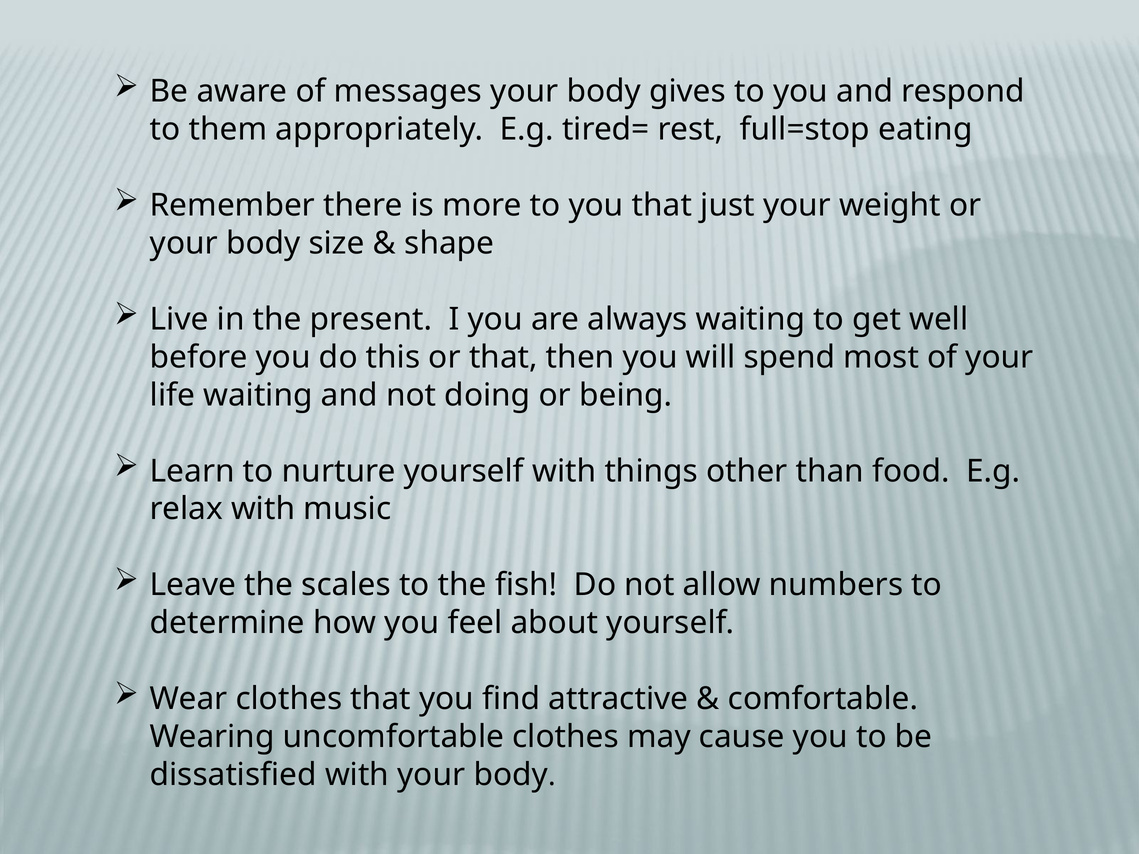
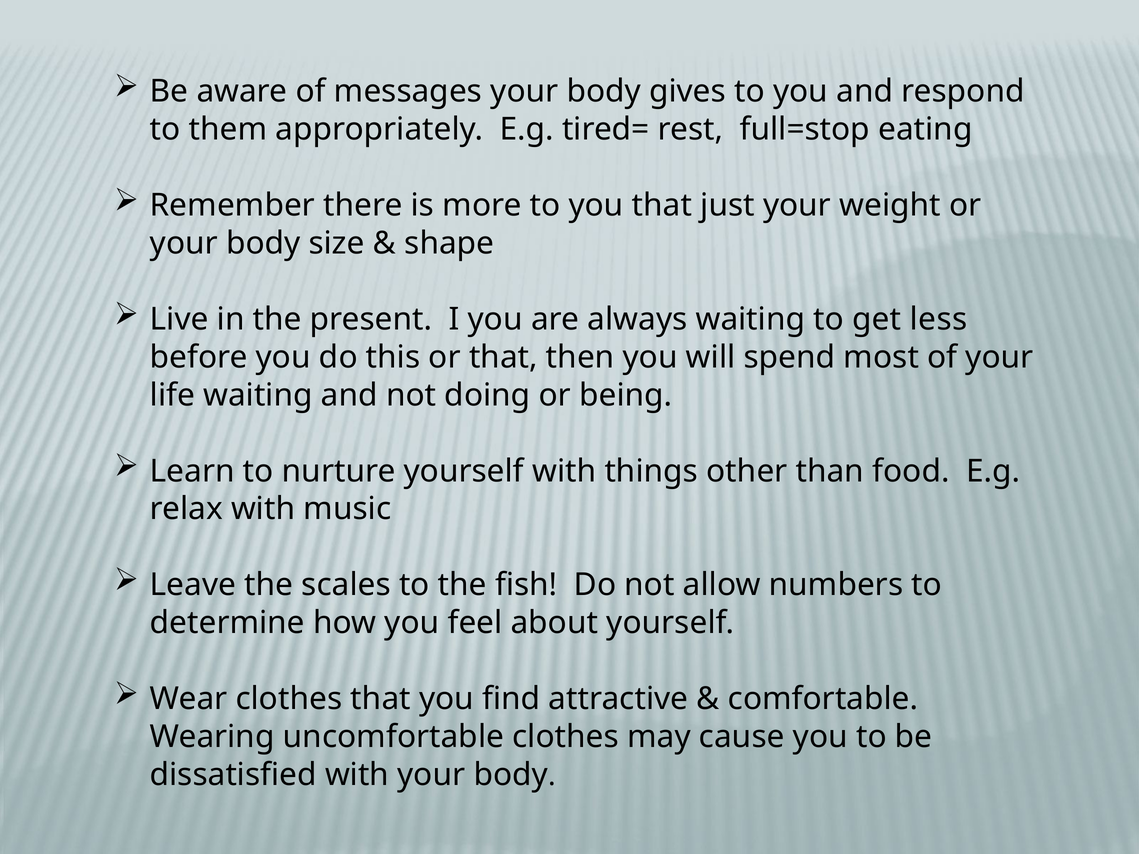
well: well -> less
